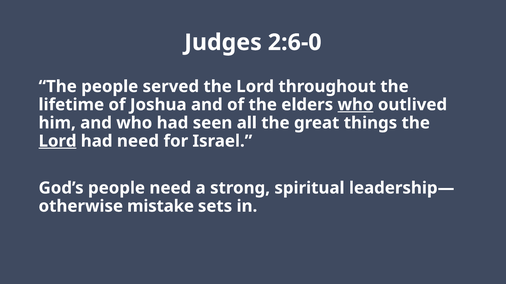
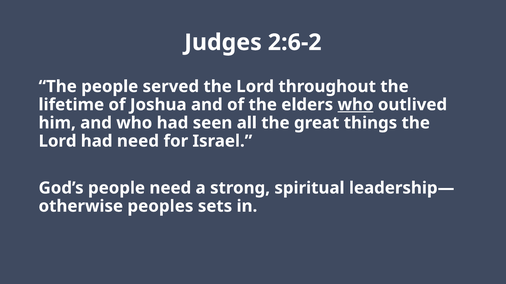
2:6-0: 2:6-0 -> 2:6-2
Lord at (58, 141) underline: present -> none
mistake: mistake -> peoples
